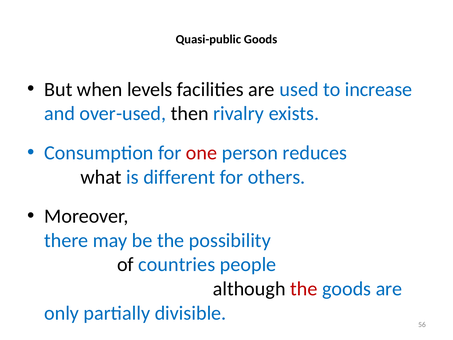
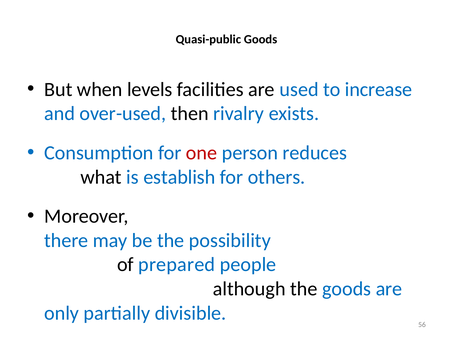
different: different -> establish
countries: countries -> prepared
the at (304, 289) colour: red -> black
